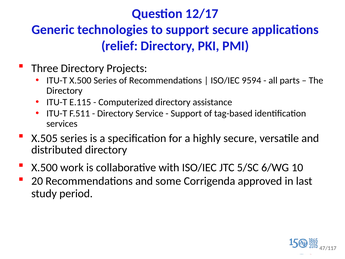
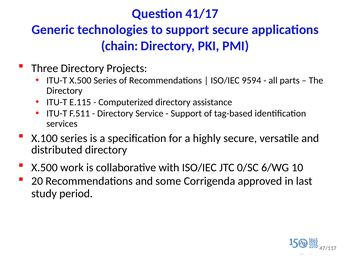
12/17: 12/17 -> 41/17
relief: relief -> chain
X.505: X.505 -> X.100
5/SC: 5/SC -> 0/SC
